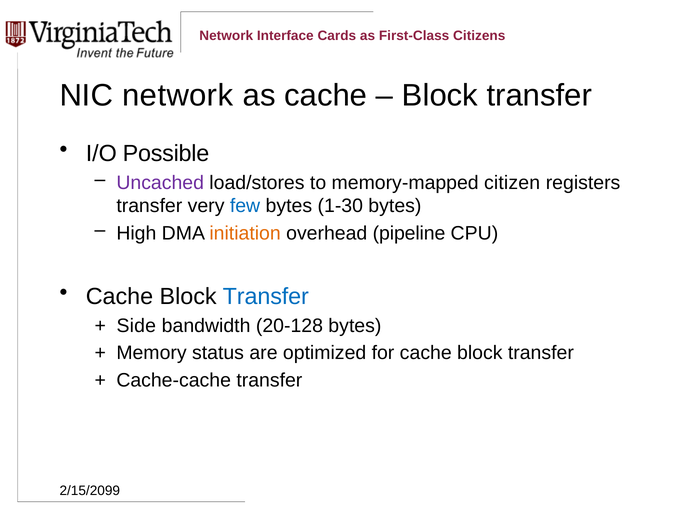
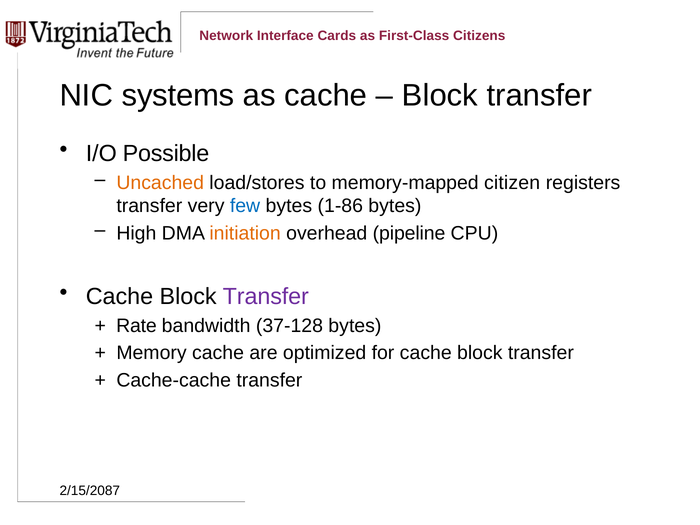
NIC network: network -> systems
Uncached colour: purple -> orange
1-30: 1-30 -> 1-86
Transfer at (266, 296) colour: blue -> purple
Side: Side -> Rate
20-128: 20-128 -> 37-128
Memory status: status -> cache
2/15/2099: 2/15/2099 -> 2/15/2087
